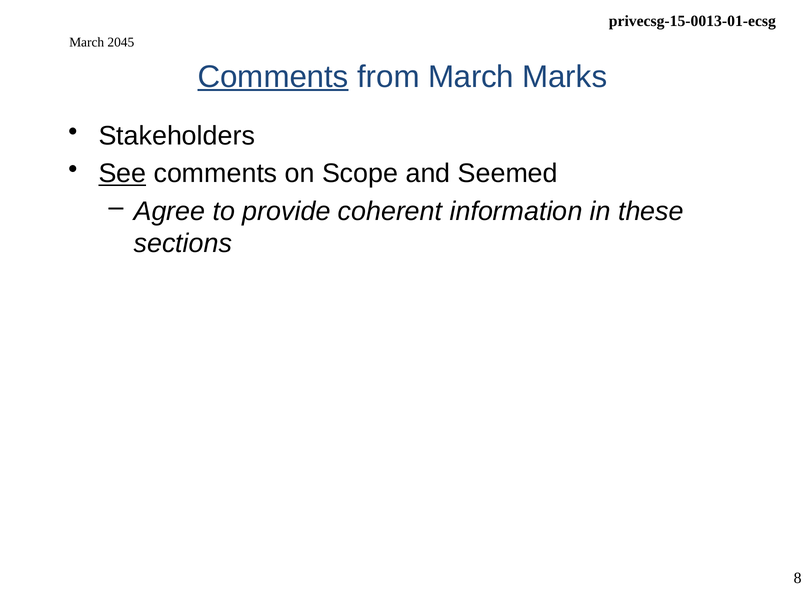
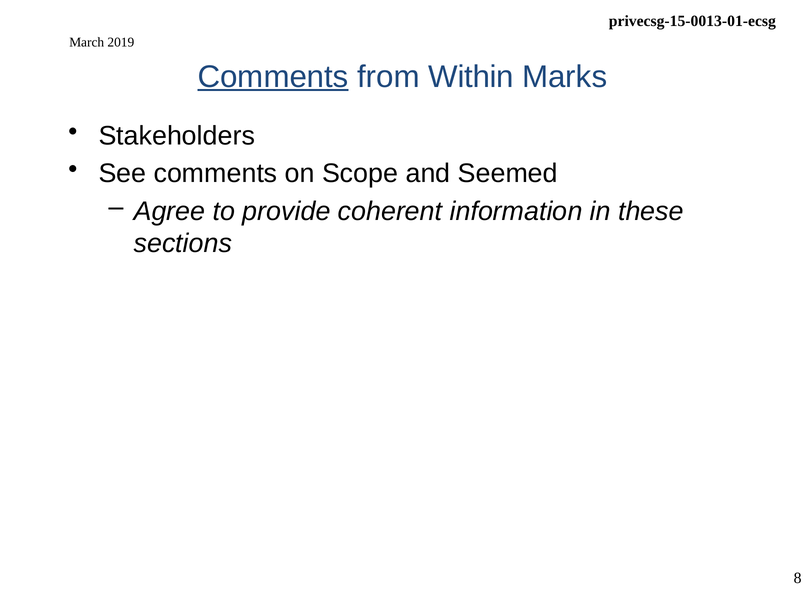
2045: 2045 -> 2019
from March: March -> Within
See underline: present -> none
